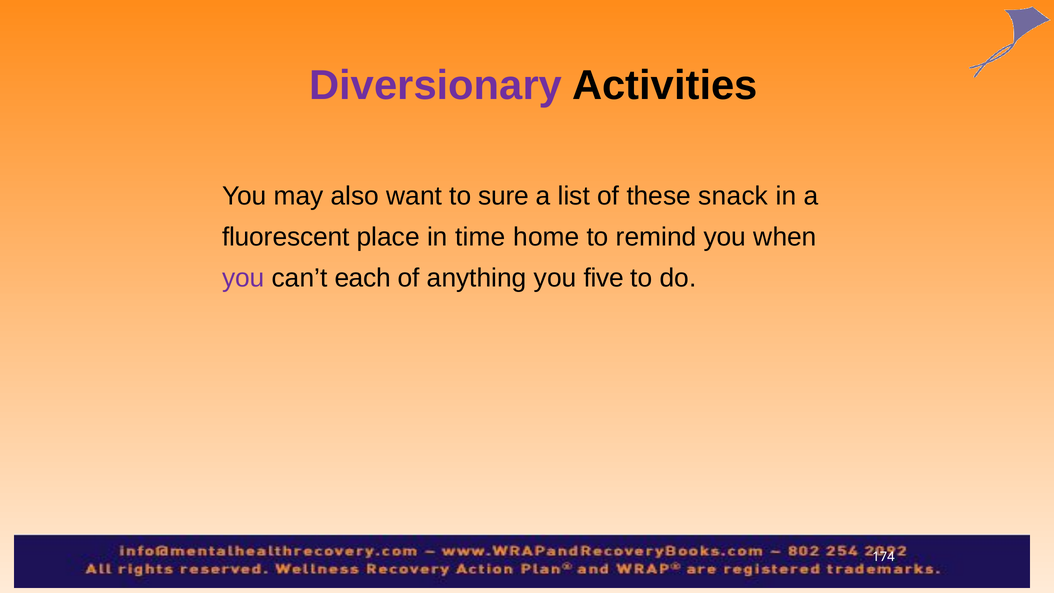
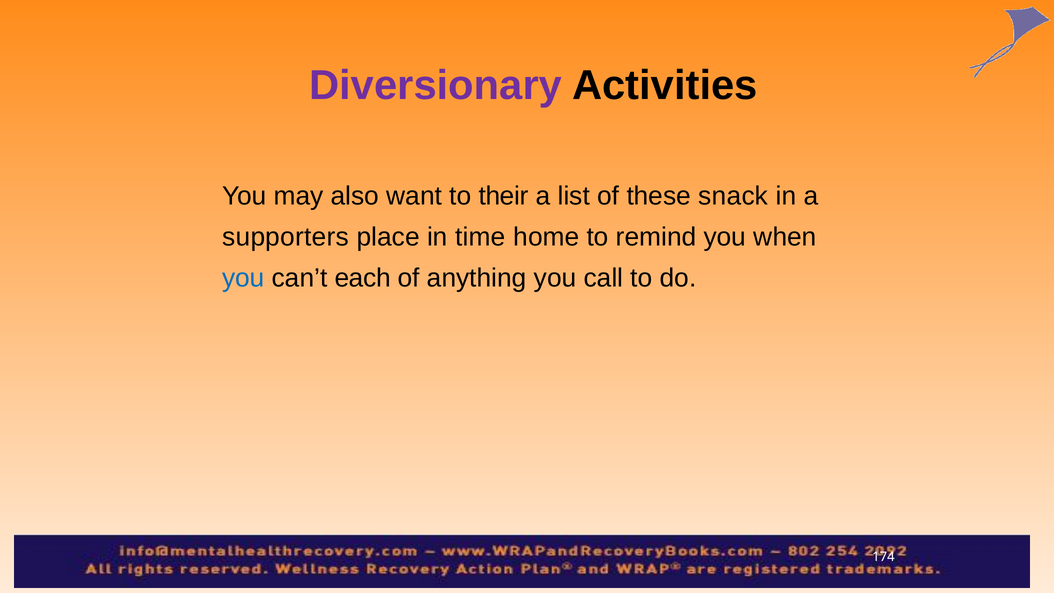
sure: sure -> their
fluorescent: fluorescent -> supporters
you at (243, 278) colour: purple -> blue
five: five -> call
